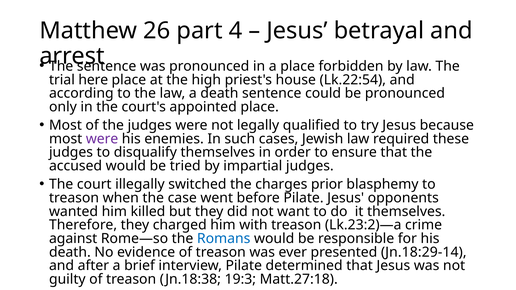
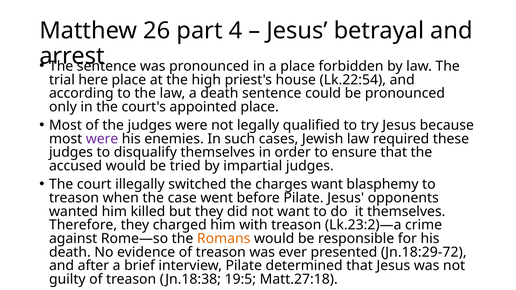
charges prior: prior -> want
Romans colour: blue -> orange
Jn.18:29-14: Jn.18:29-14 -> Jn.18:29-72
19:3: 19:3 -> 19:5
